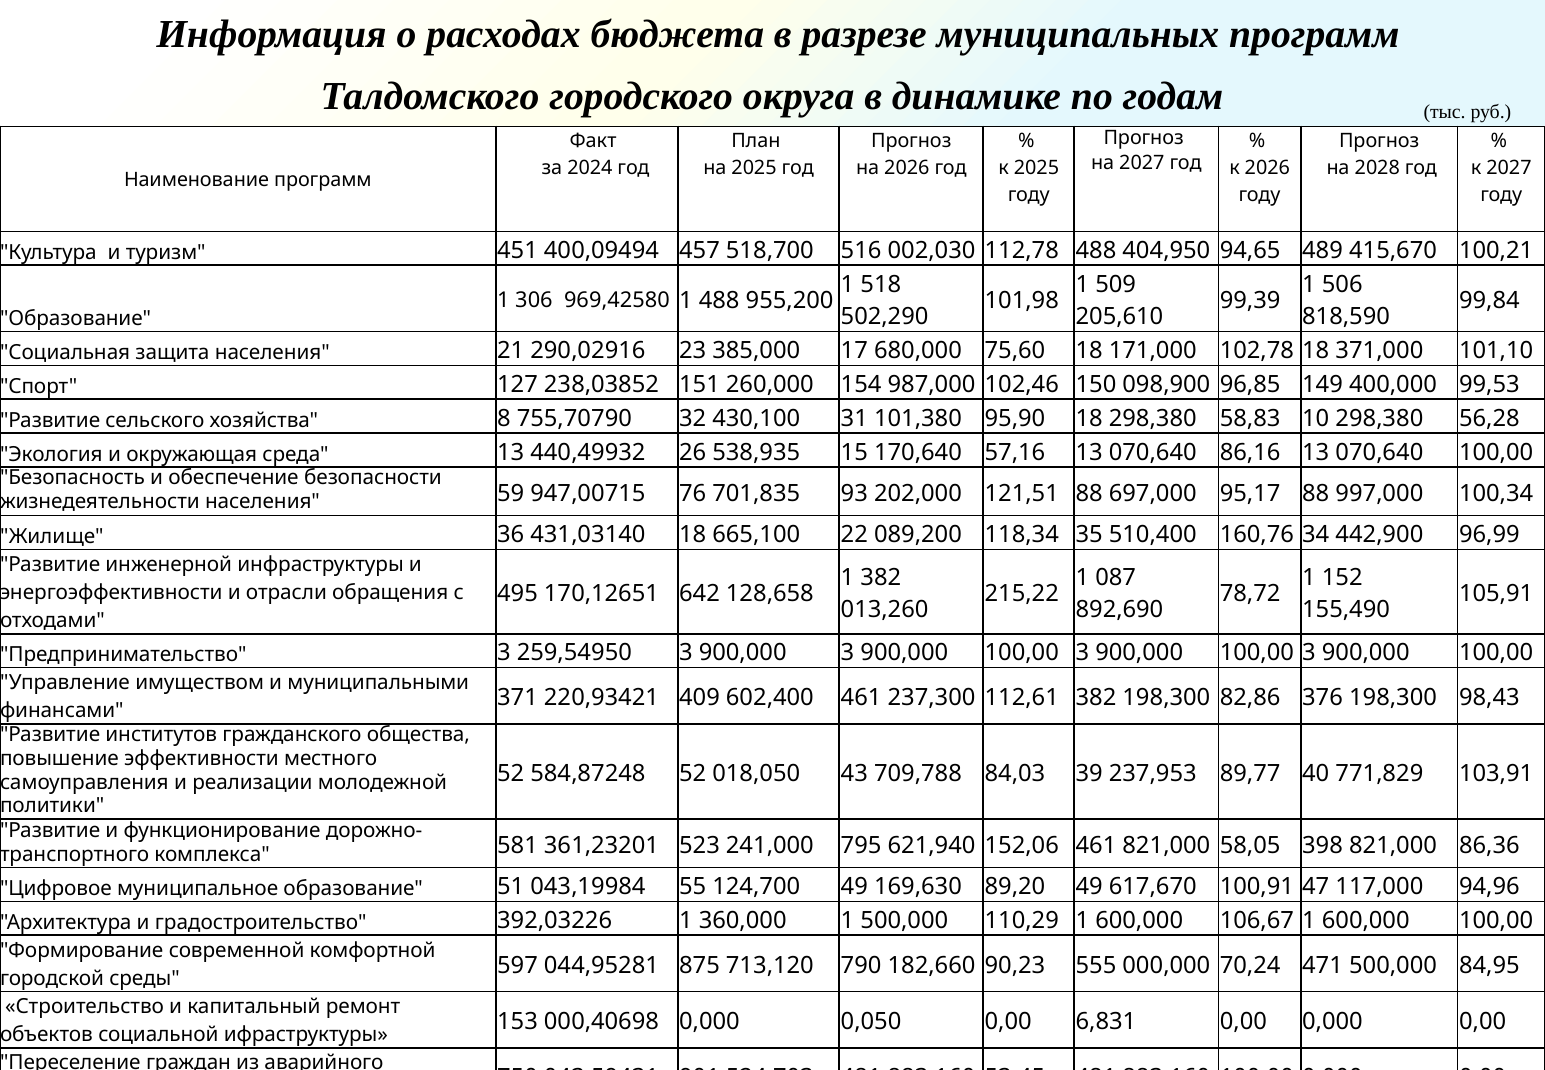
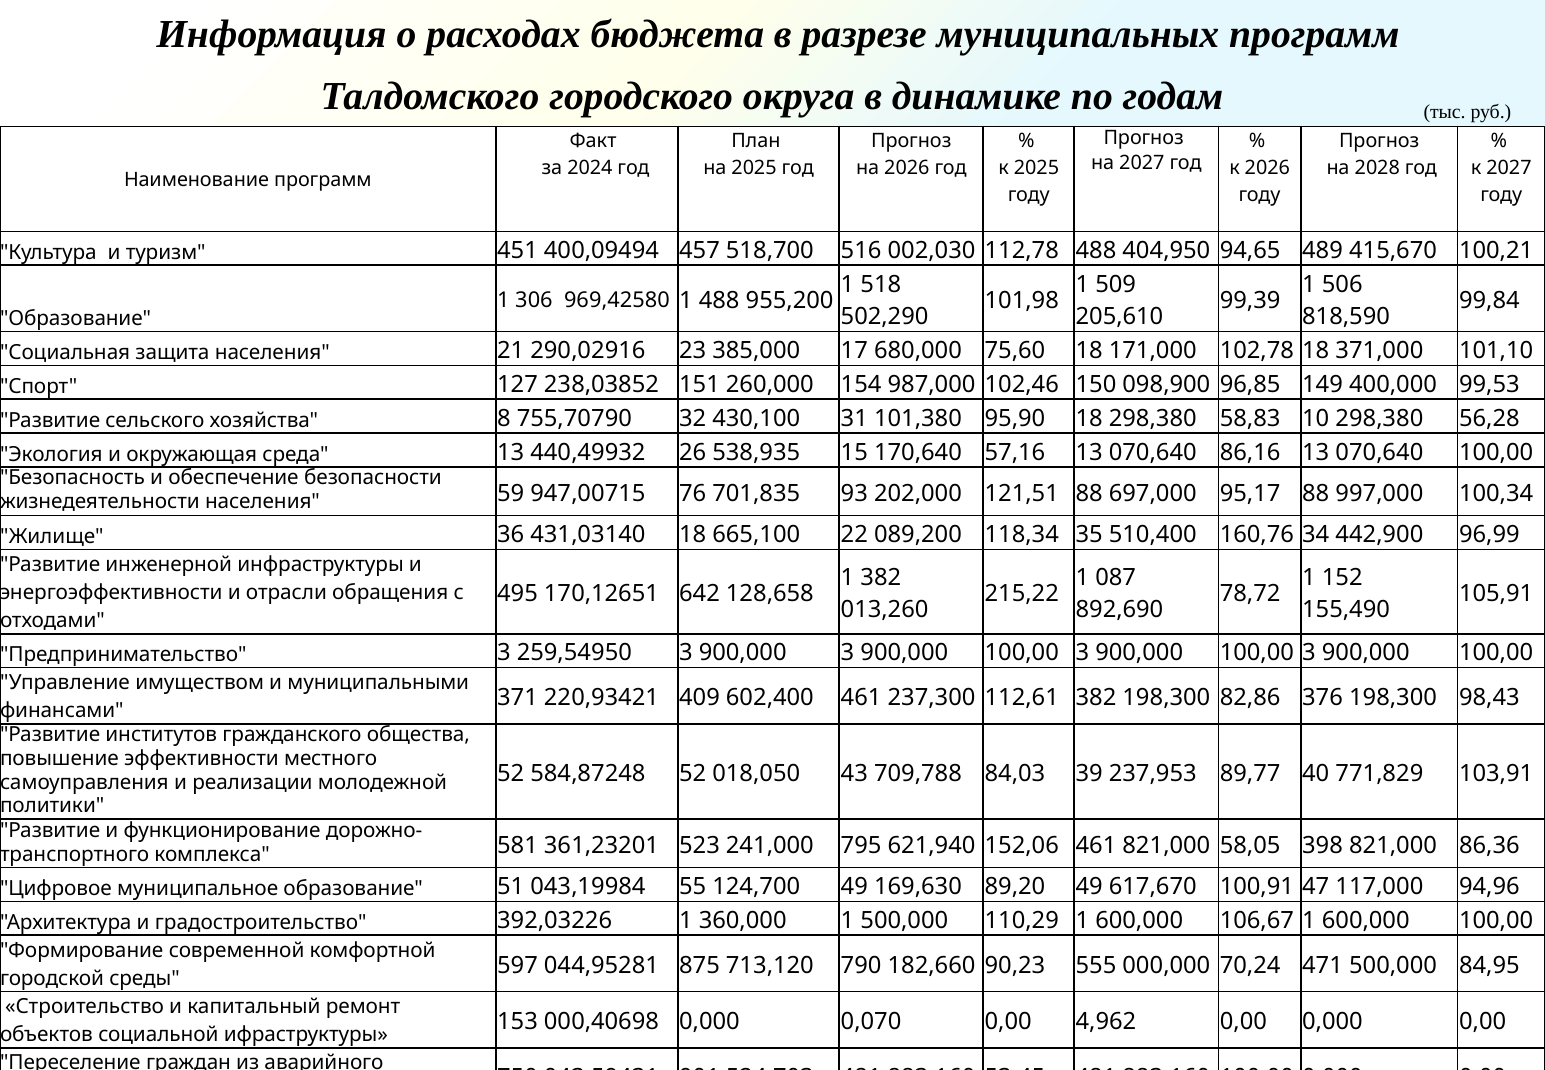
0,050: 0,050 -> 0,070
6,831: 6,831 -> 4,962
